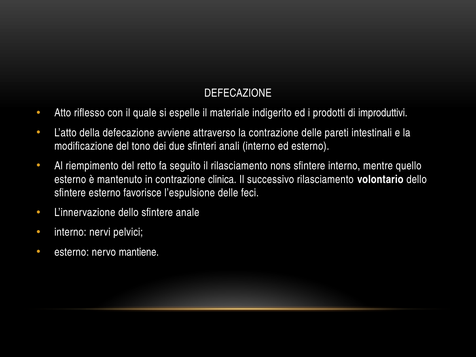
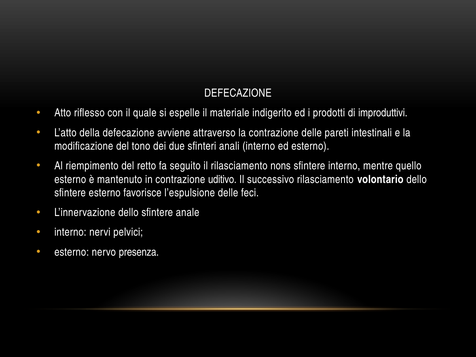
clinica: clinica -> uditivo
mantiene: mantiene -> presenza
